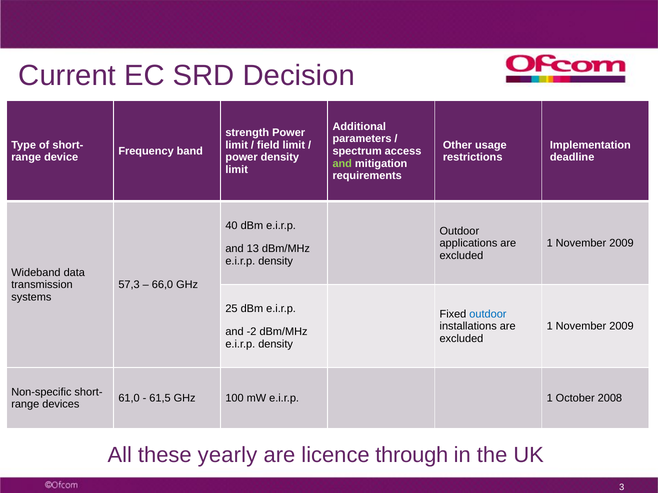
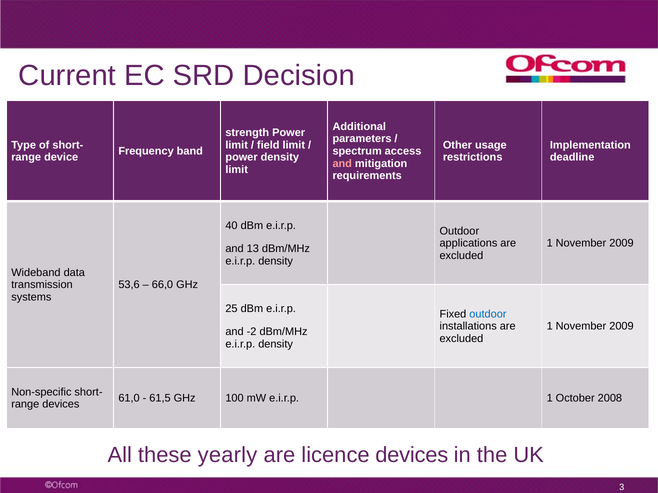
and at (342, 164) colour: light green -> pink
57,3: 57,3 -> 53,6
licence through: through -> devices
